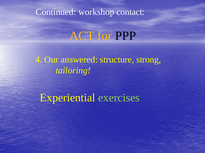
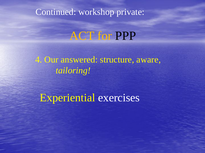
contact: contact -> private
strong: strong -> aware
exercises colour: light green -> white
